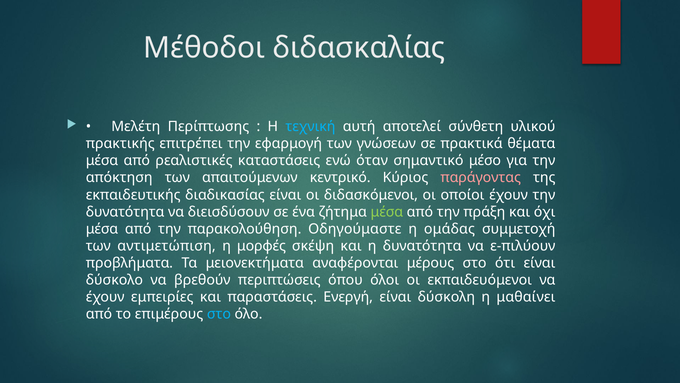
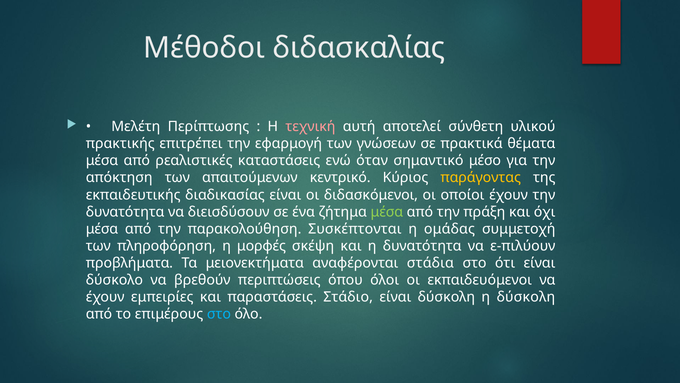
τεχνική colour: light blue -> pink
παράγοντας colour: pink -> yellow
Οδηγούμαστε: Οδηγούμαστε -> Συσκέπτονται
αντιμετώπιση: αντιμετώπιση -> πληροφόρηση
μέρους: μέρους -> στάδια
Ενεργή: Ενεργή -> Στάδιο
η μαθαίνει: μαθαίνει -> δύσκολη
